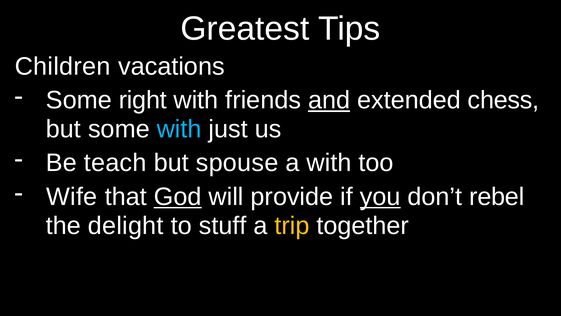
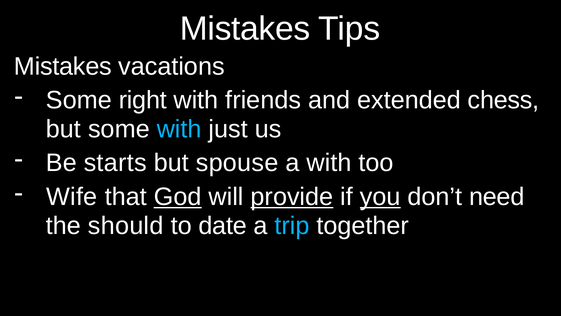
Greatest at (245, 29): Greatest -> Mistakes
Children at (63, 66): Children -> Mistakes
and underline: present -> none
teach: teach -> starts
provide underline: none -> present
rebel: rebel -> need
delight: delight -> should
stuff: stuff -> date
trip colour: yellow -> light blue
